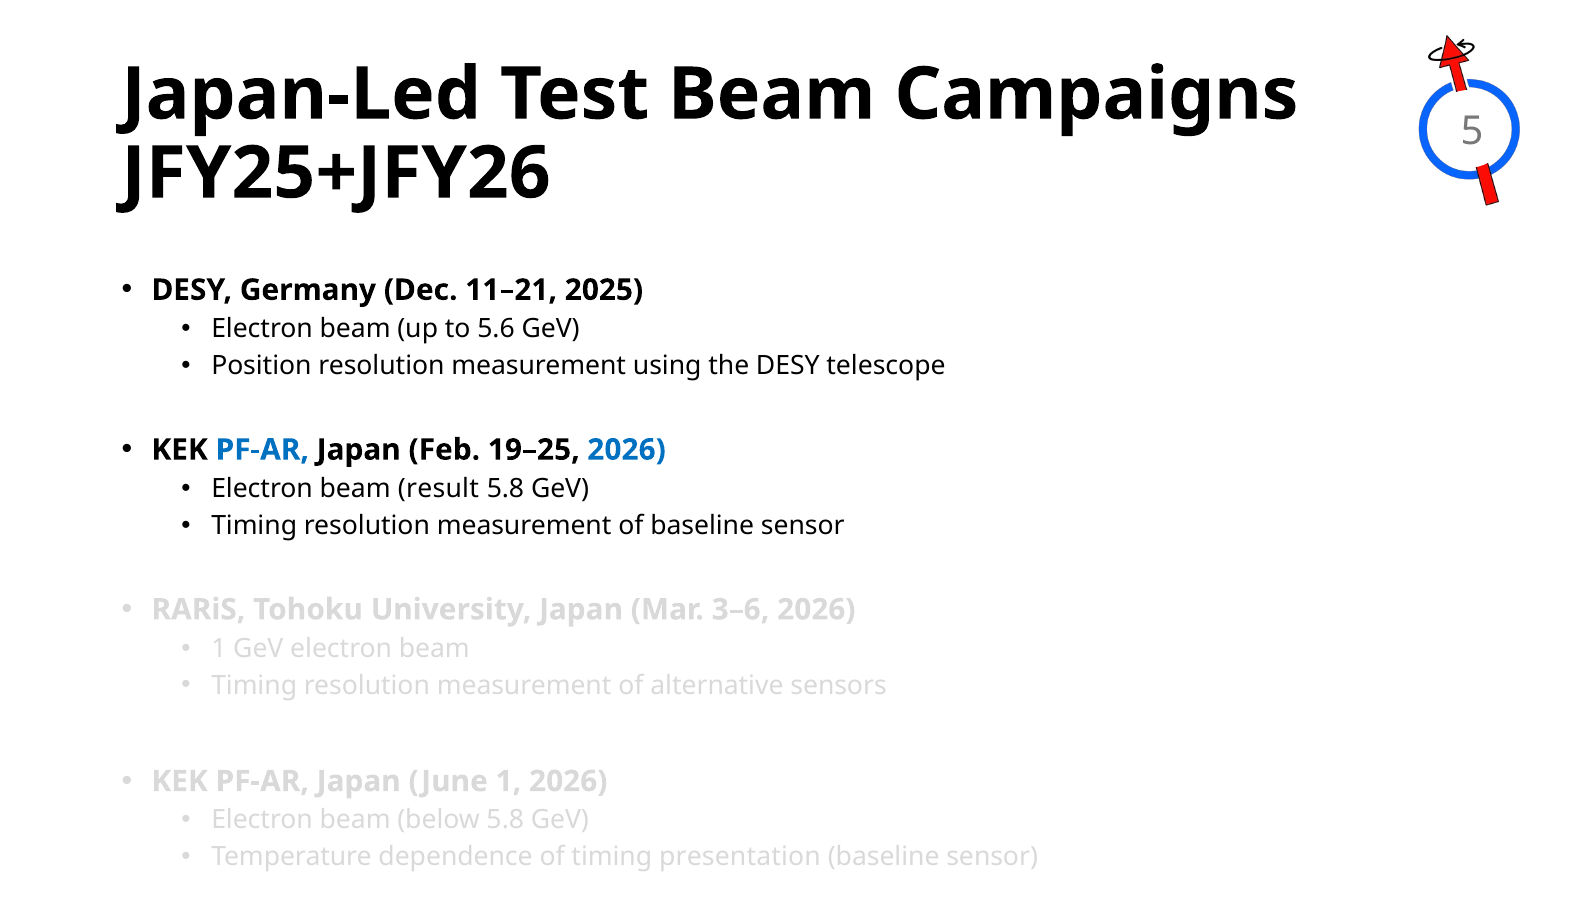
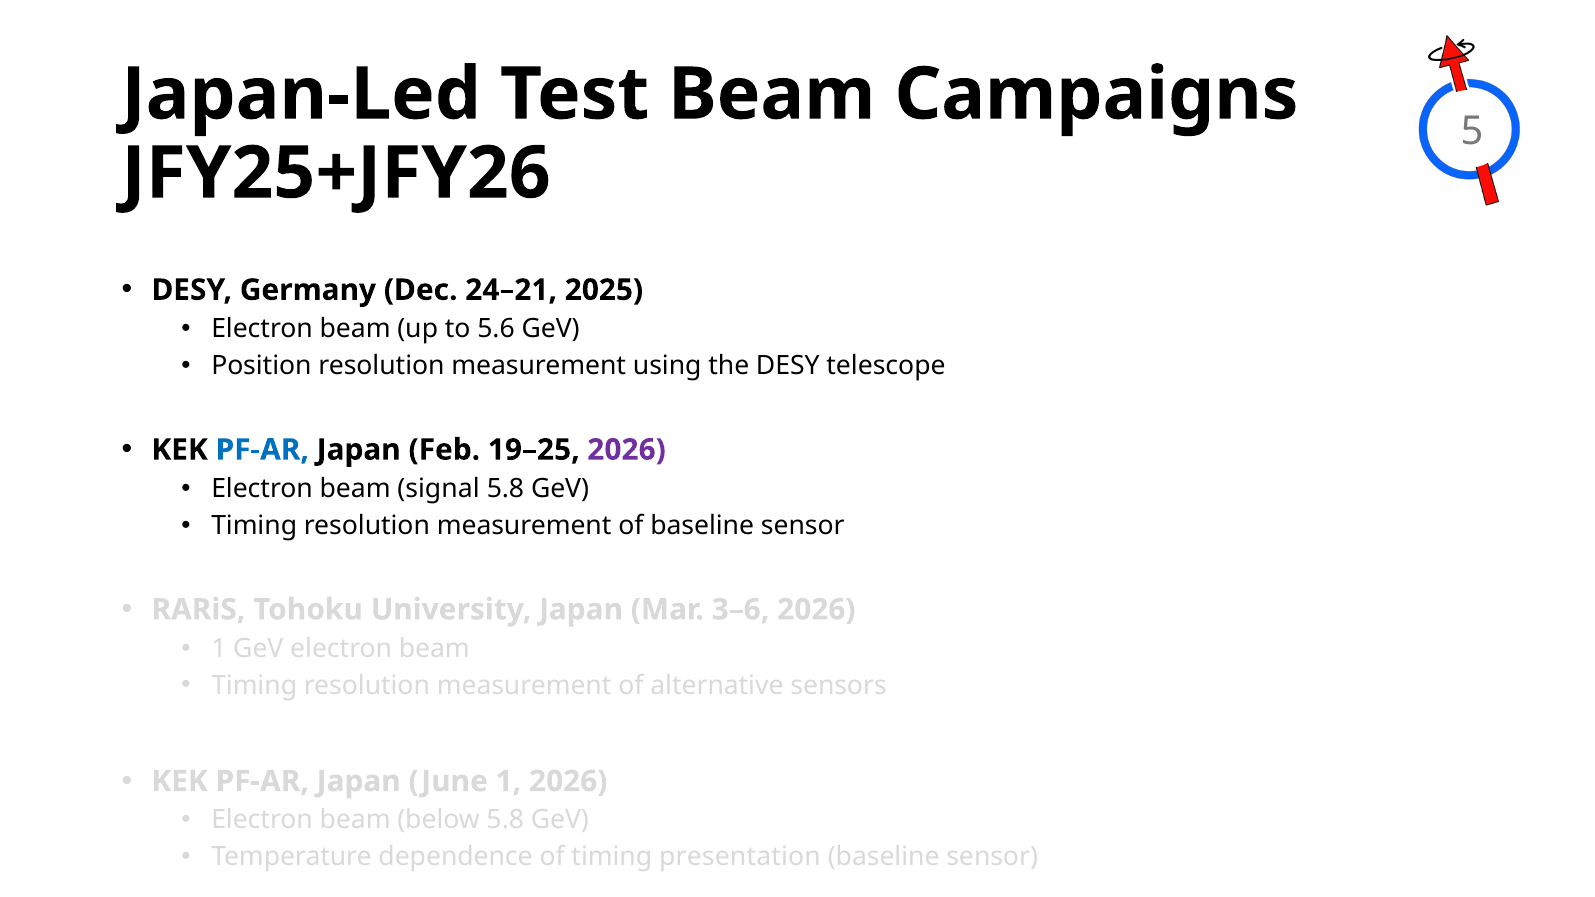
11–21: 11–21 -> 24–21
2026 at (627, 450) colour: blue -> purple
result: result -> signal
